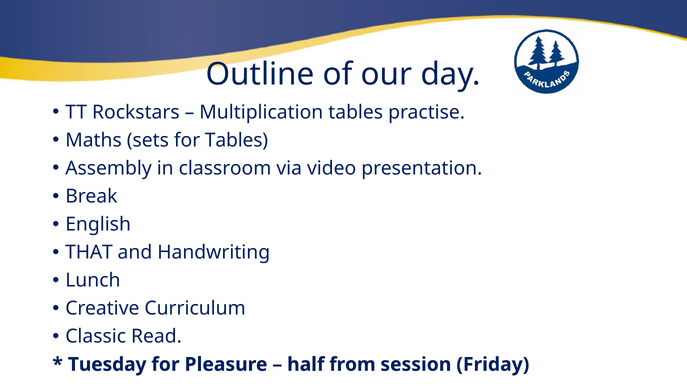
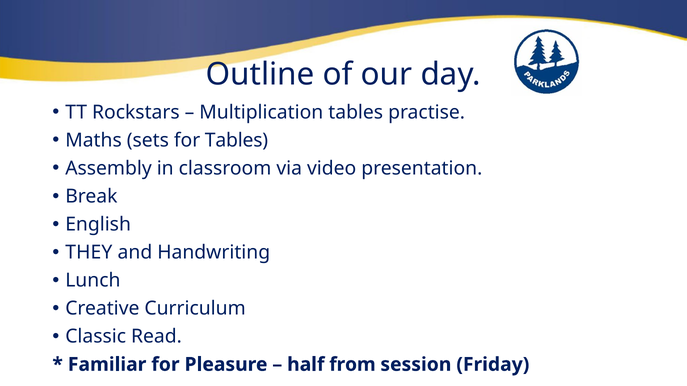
THAT: THAT -> THEY
Tuesday: Tuesday -> Familiar
